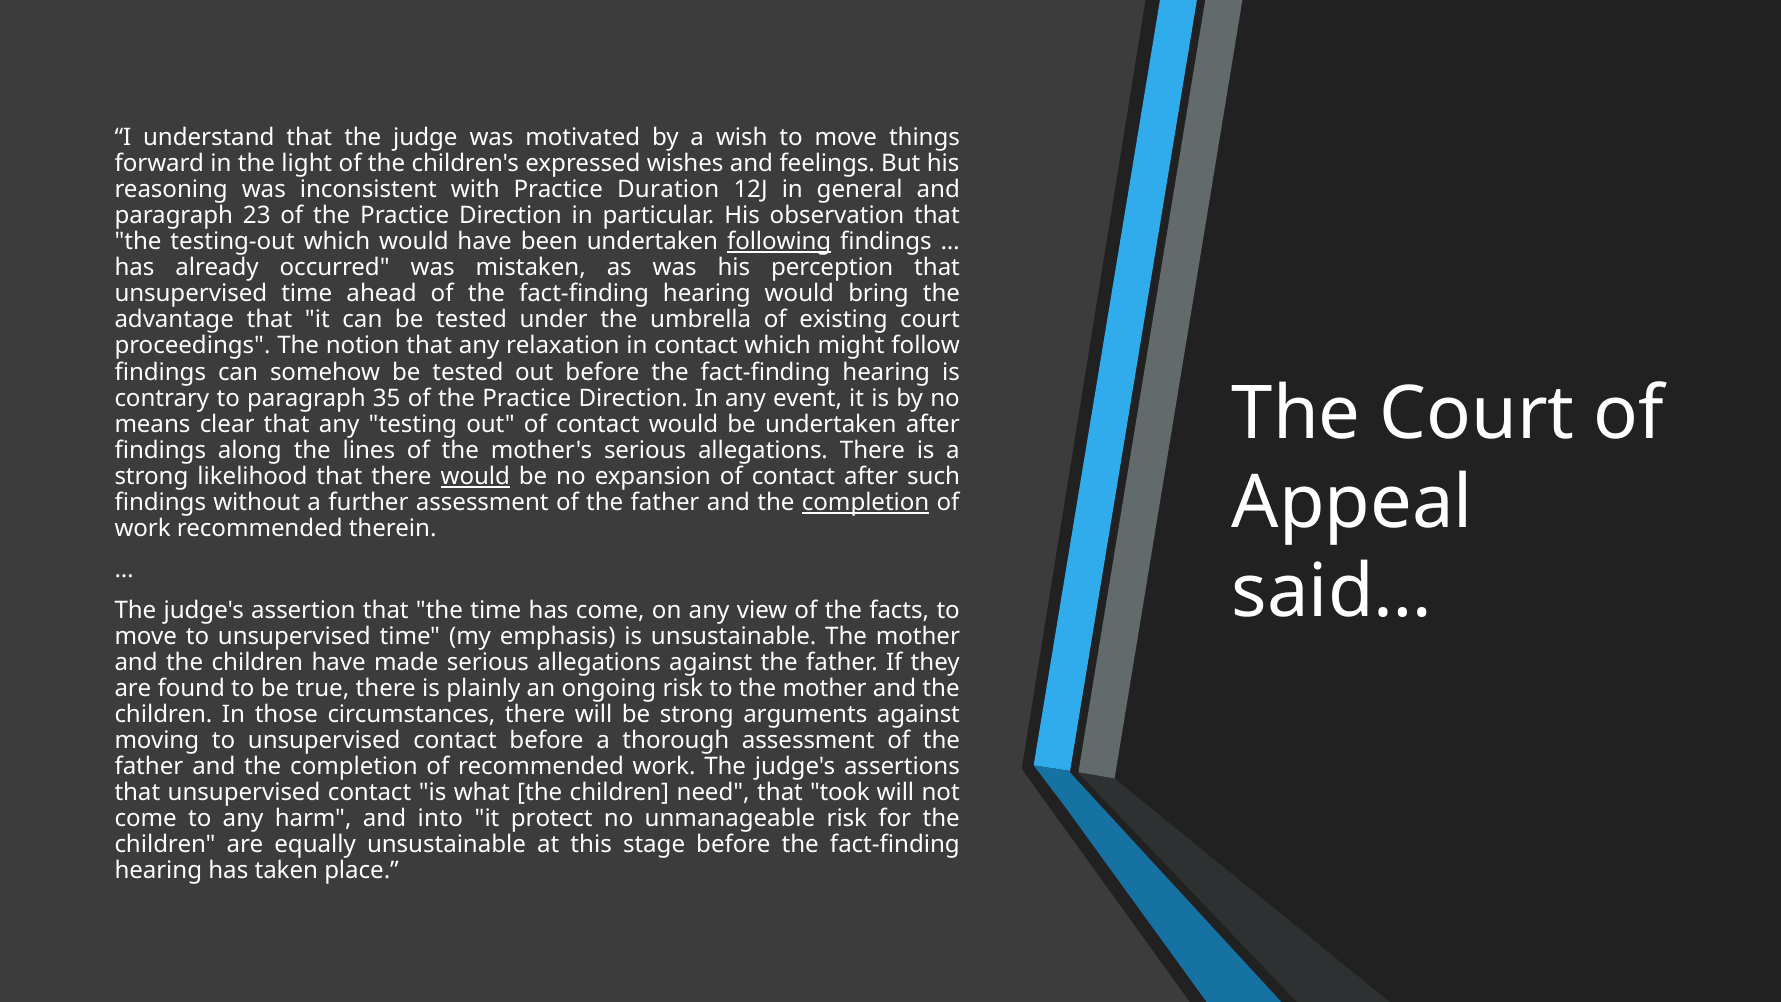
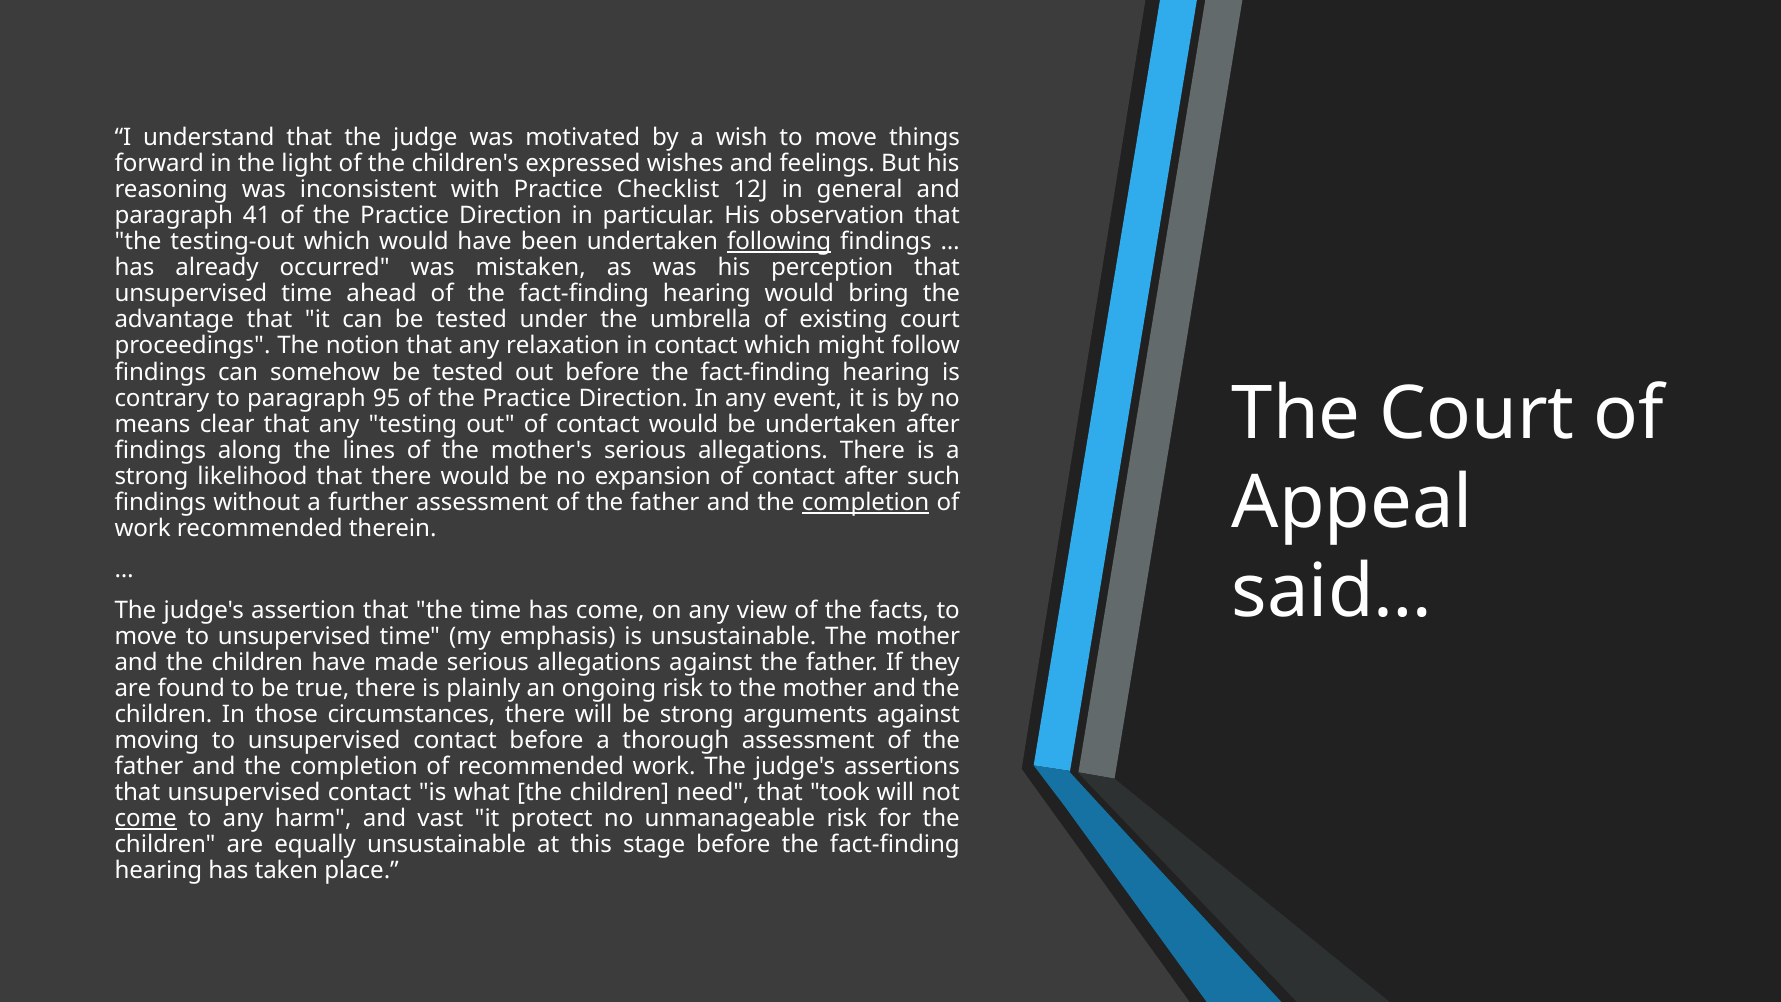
Duration: Duration -> Checklist
23: 23 -> 41
35: 35 -> 95
would at (475, 476) underline: present -> none
come at (146, 819) underline: none -> present
into: into -> vast
